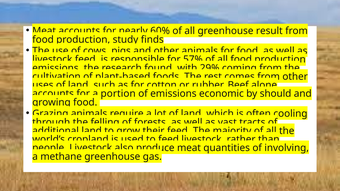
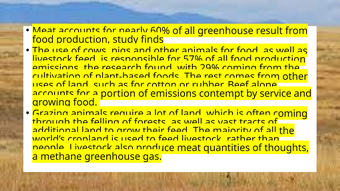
economic: economic -> contempt
should: should -> service
cooling at (290, 114): cooling -> coming
involving: involving -> thoughts
